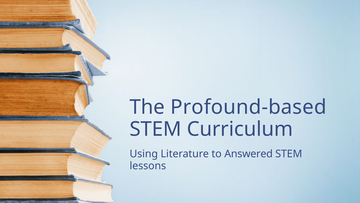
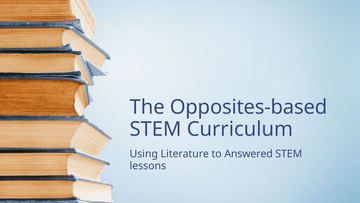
Profound-based: Profound-based -> Opposites-based
